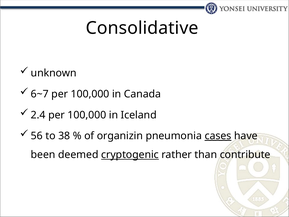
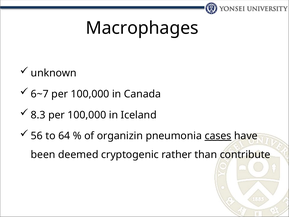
Consolidative: Consolidative -> Macrophages
2.4: 2.4 -> 8.3
38: 38 -> 64
cryptogenic underline: present -> none
